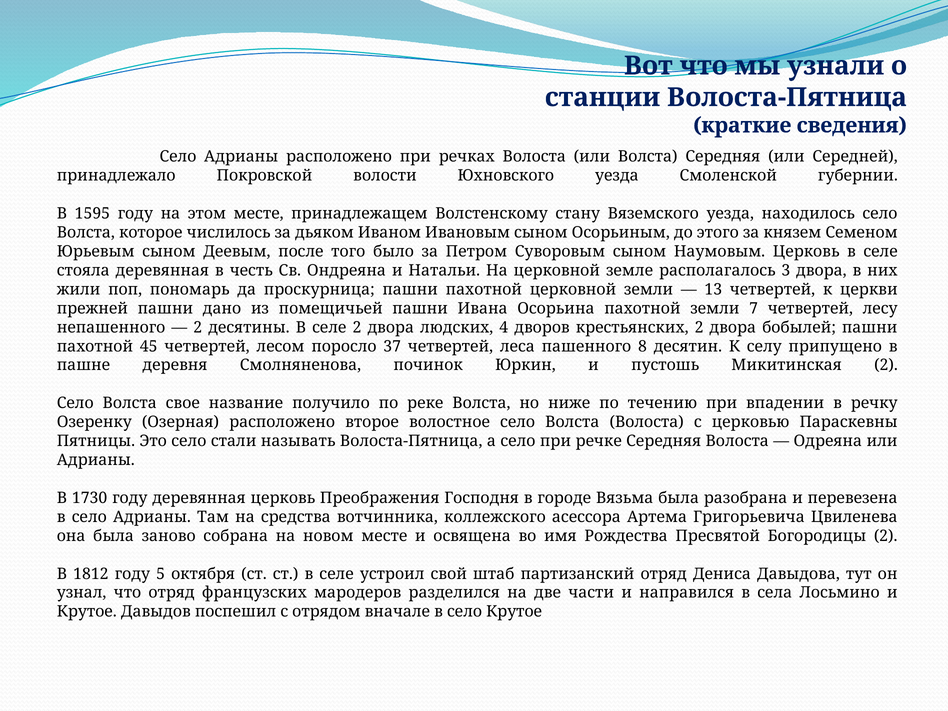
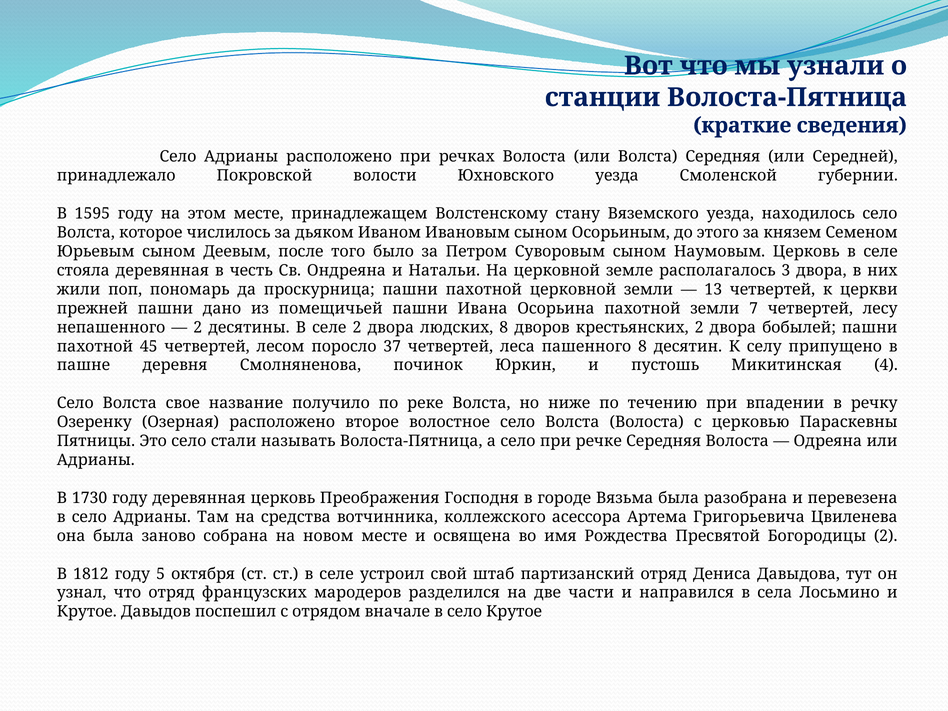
людских 4: 4 -> 8
Микитинская 2: 2 -> 4
